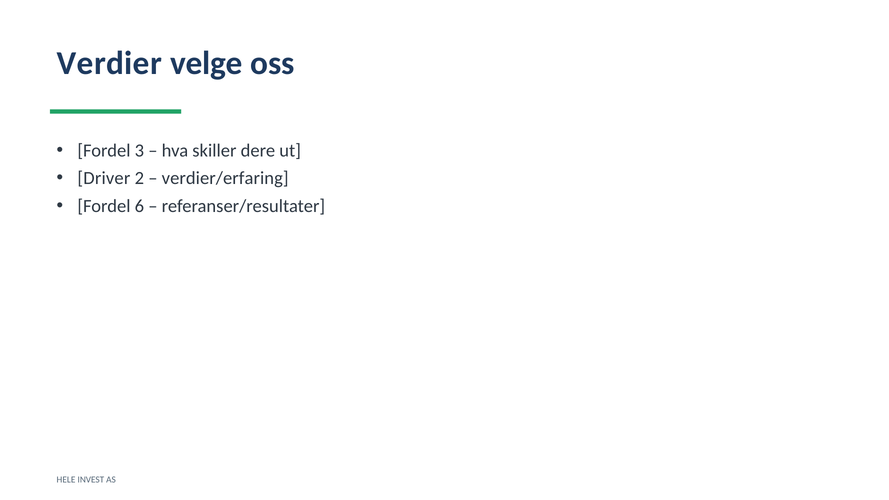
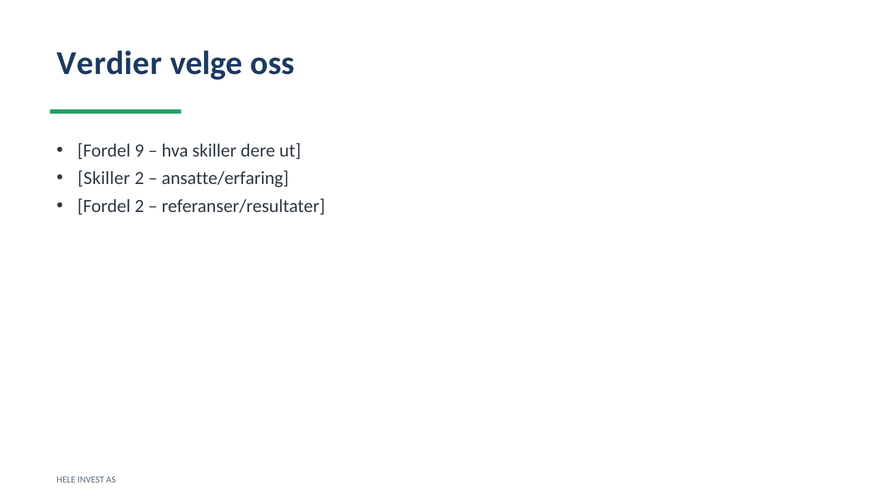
3: 3 -> 9
Driver at (104, 178): Driver -> Skiller
verdier/erfaring: verdier/erfaring -> ansatte/erfaring
Fordel 6: 6 -> 2
